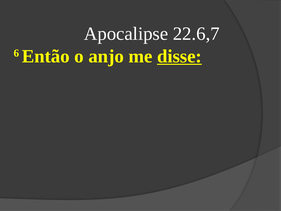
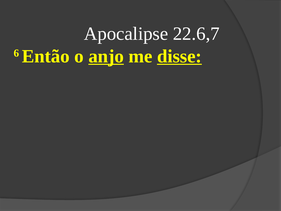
anjo underline: none -> present
